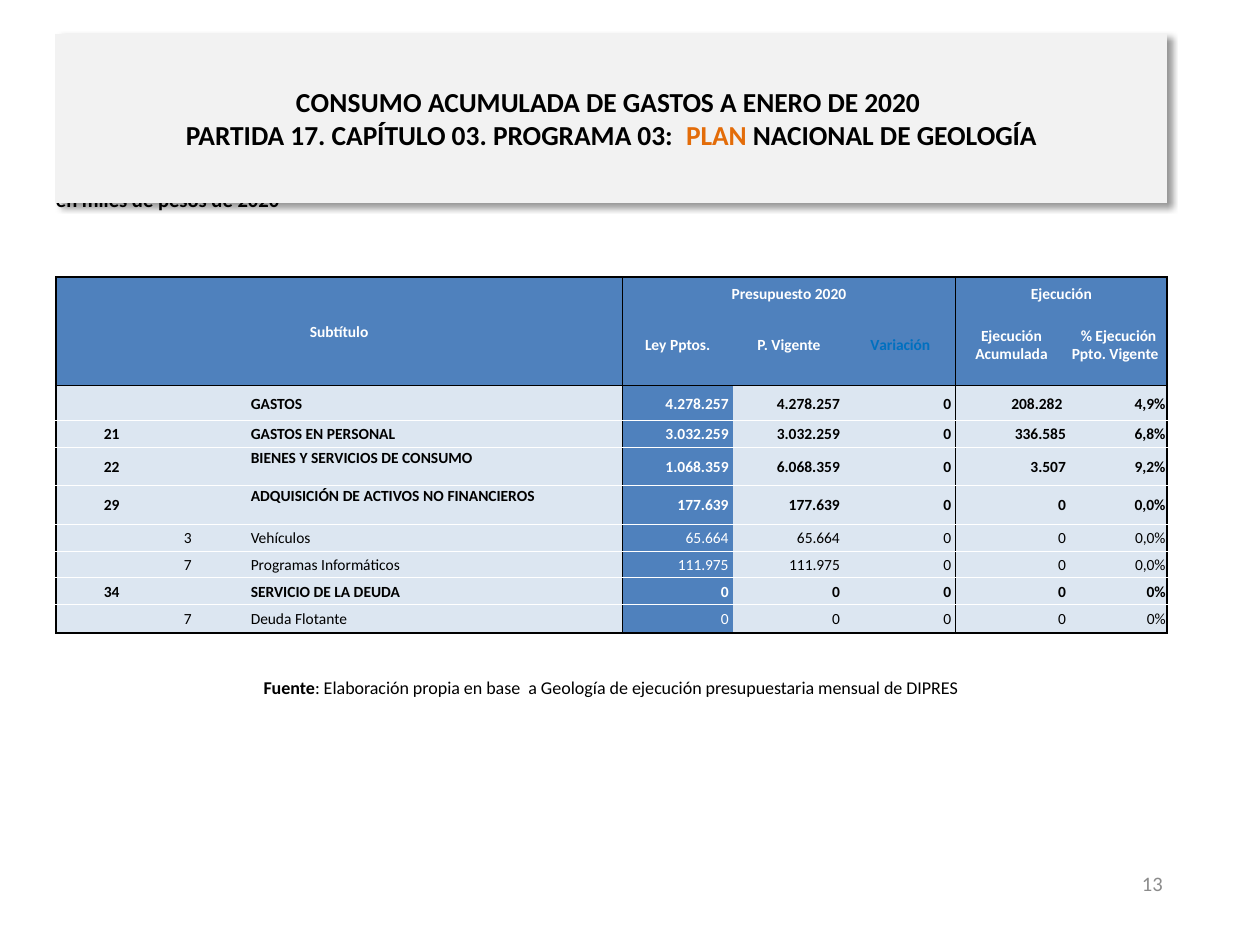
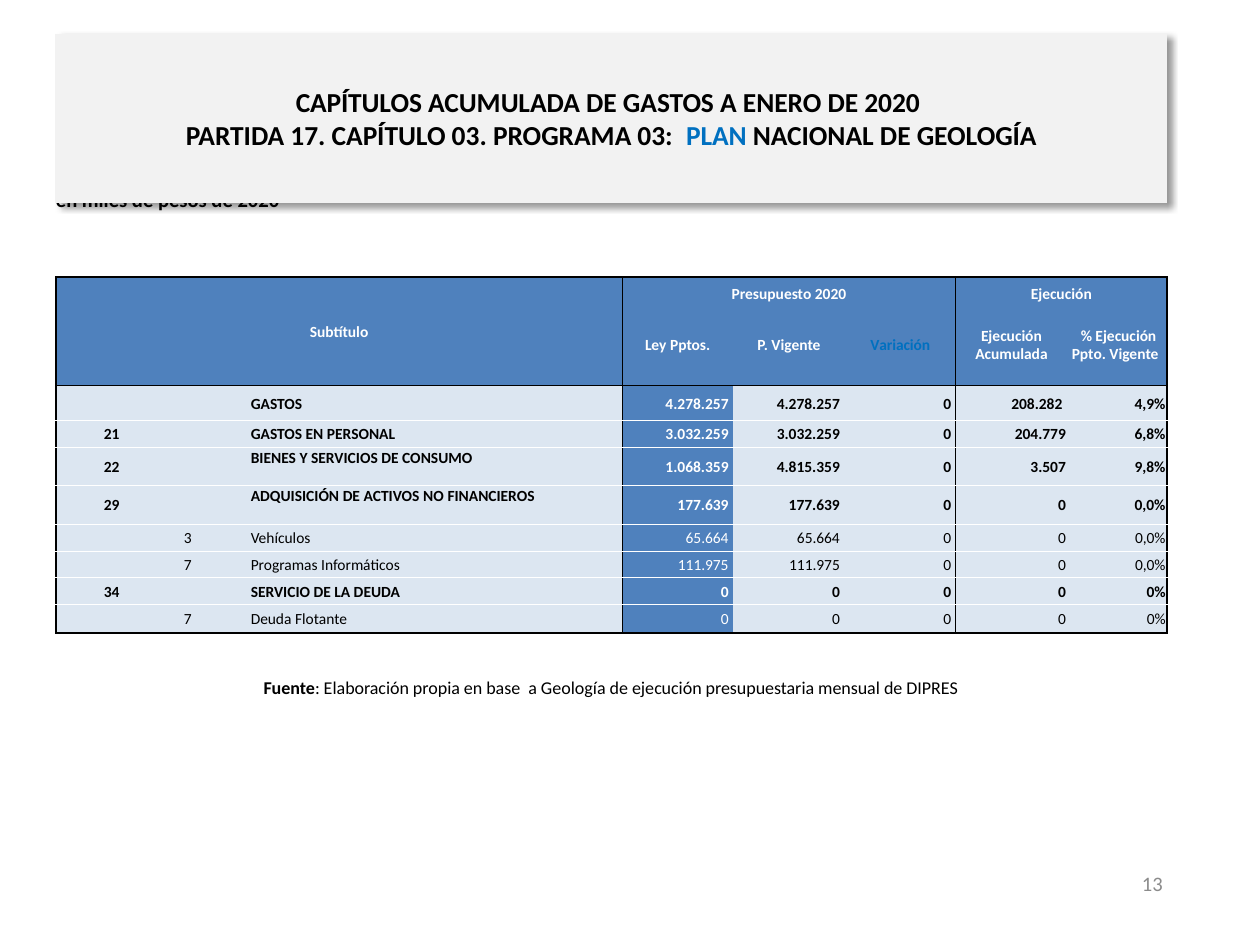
CONSUMO at (359, 104): CONSUMO -> CAPÍTULOS
PLAN colour: orange -> blue
336.585: 336.585 -> 204.779
6.068.359: 6.068.359 -> 4.815.359
9,2%: 9,2% -> 9,8%
